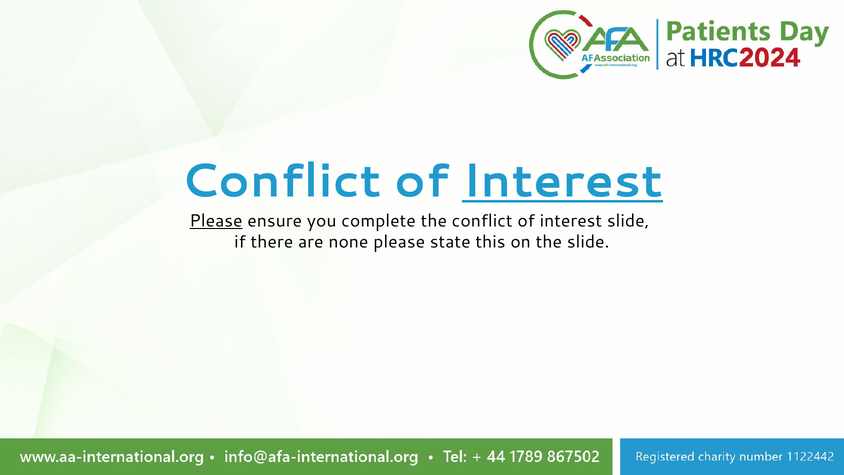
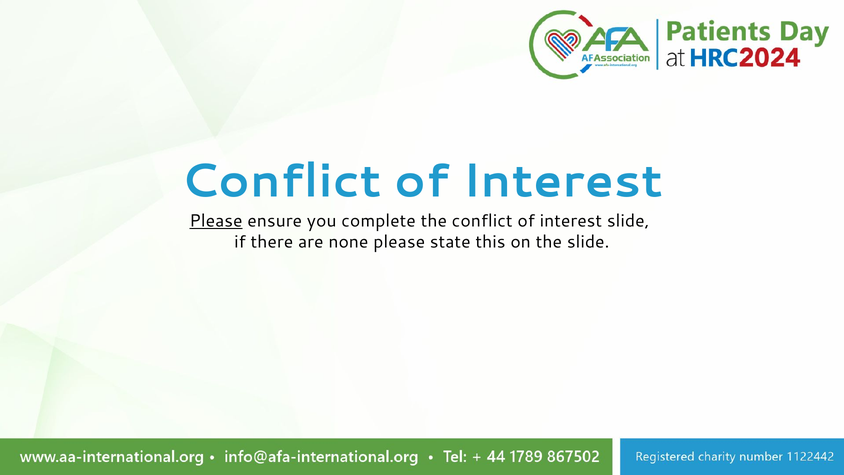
Interest at (563, 181) underline: present -> none
